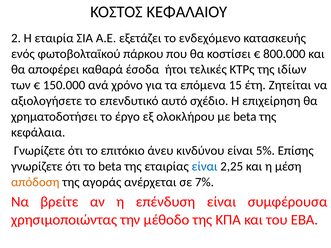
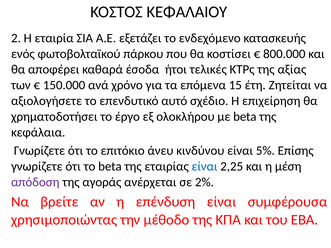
ιδίων: ιδίων -> αξίας
απόδοση colour: orange -> purple
7%: 7% -> 2%
